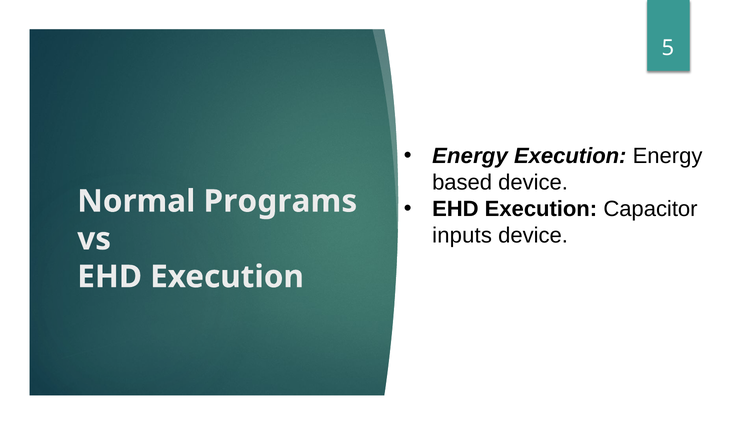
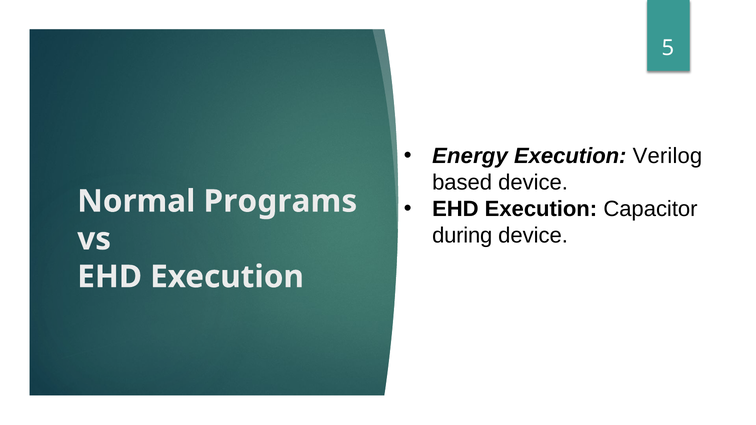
Execution Energy: Energy -> Verilog
inputs: inputs -> during
